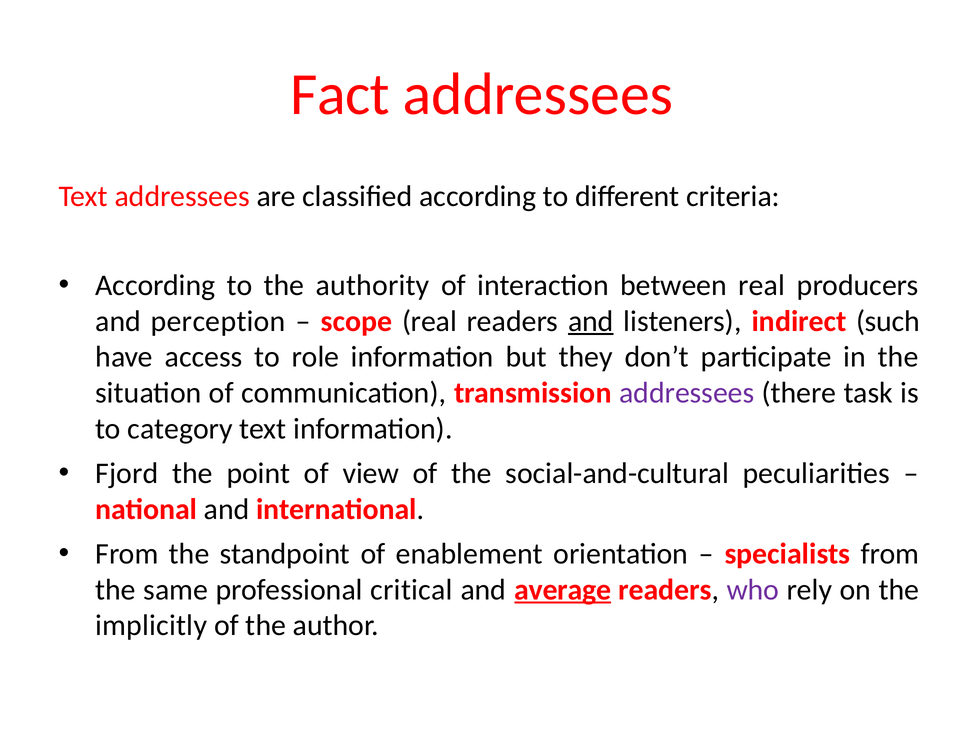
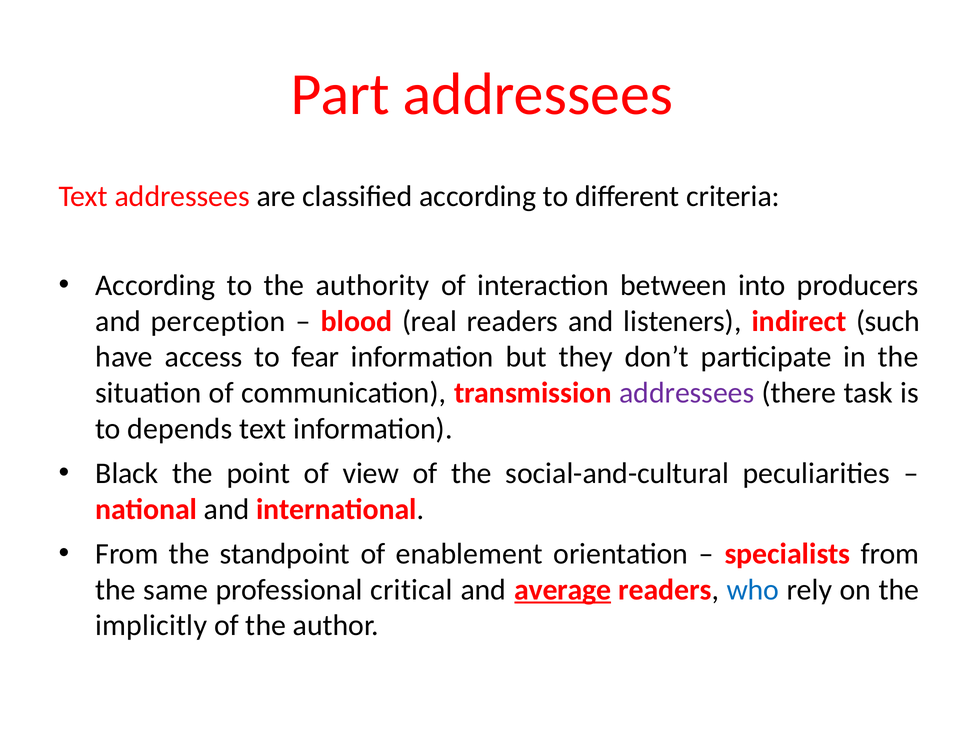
Fact: Fact -> Part
between real: real -> into
scope: scope -> blood
and at (591, 321) underline: present -> none
role: role -> fear
category: category -> depends
Fjord: Fjord -> Black
who colour: purple -> blue
